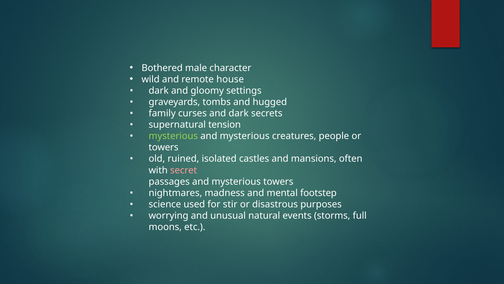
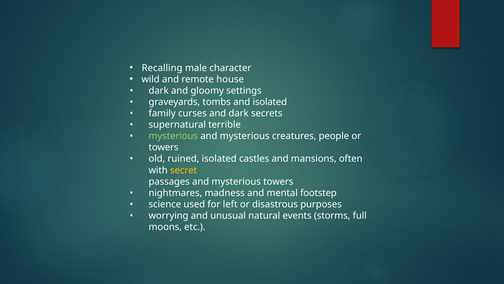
Bothered: Bothered -> Recalling
and hugged: hugged -> isolated
tension: tension -> terrible
secret colour: pink -> yellow
stir: stir -> left
